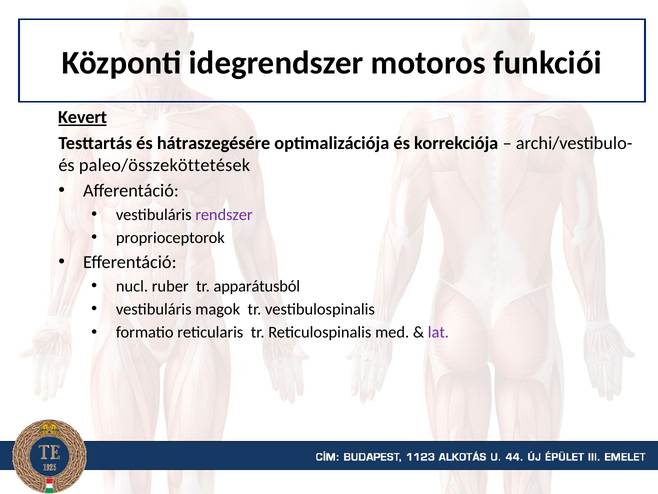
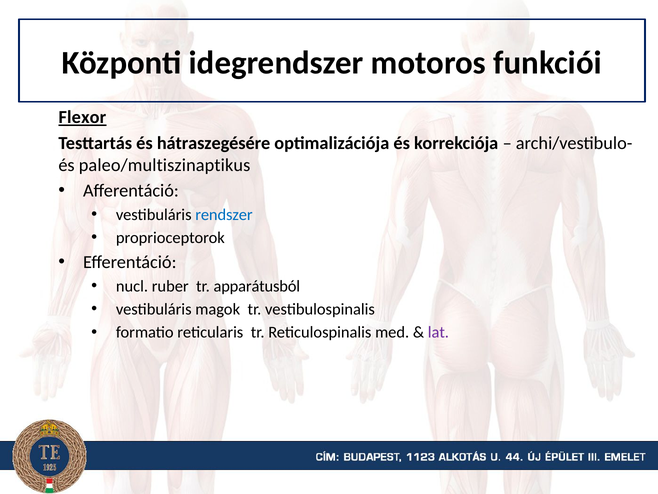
Kevert: Kevert -> Flexor
paleo/összeköttetések: paleo/összeköttetések -> paleo/multiszinaptikus
rendszer colour: purple -> blue
